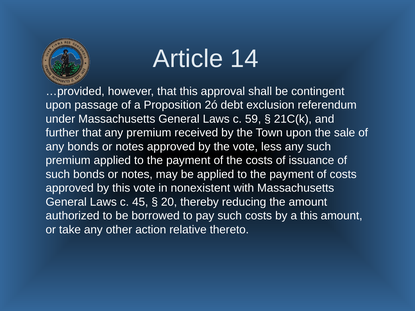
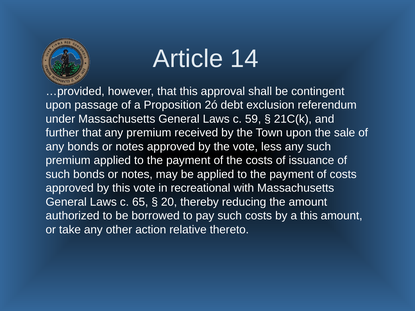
nonexistent: nonexistent -> recreational
45: 45 -> 65
